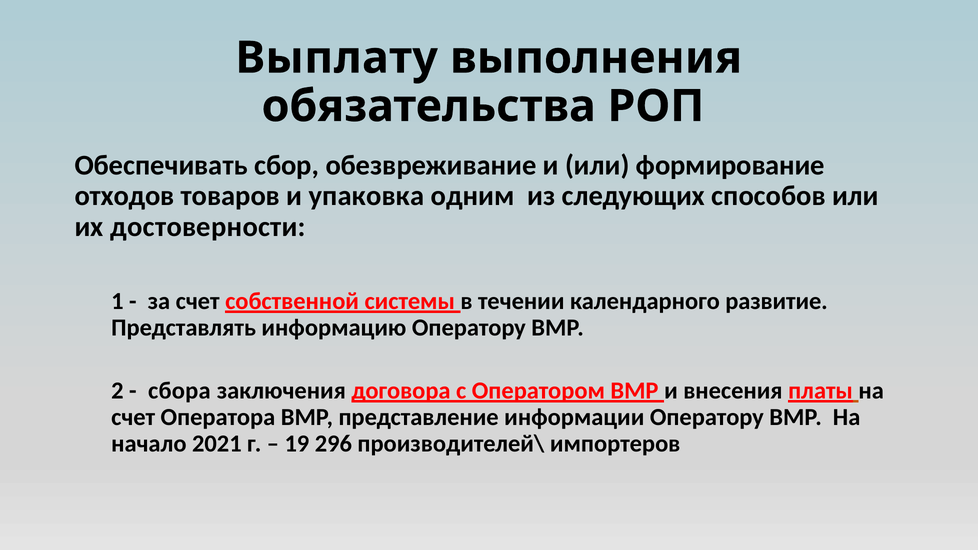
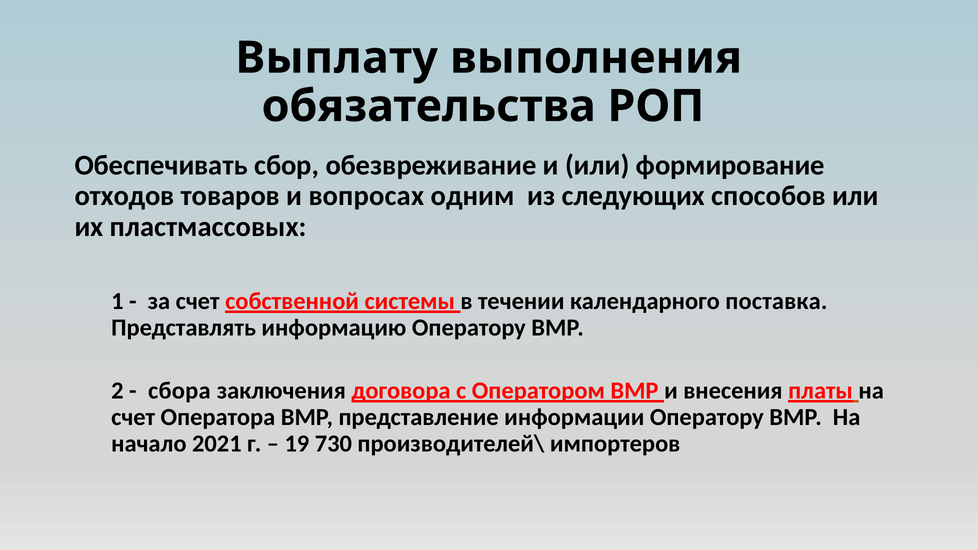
упаковка: упаковка -> вопросах
достоверности: достоверности -> пластмассовых
развитие: развитие -> поставка
296: 296 -> 730
